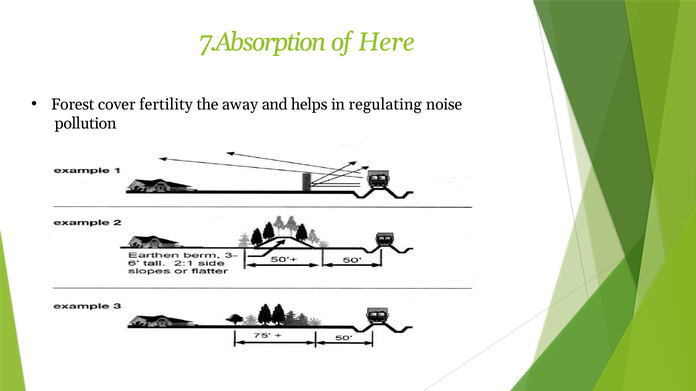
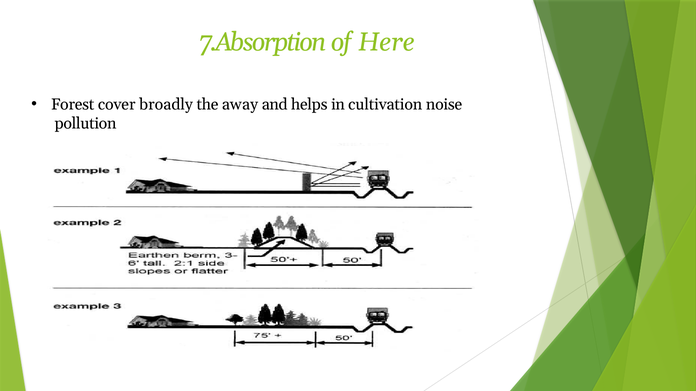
fertility: fertility -> broadly
regulating: regulating -> cultivation
